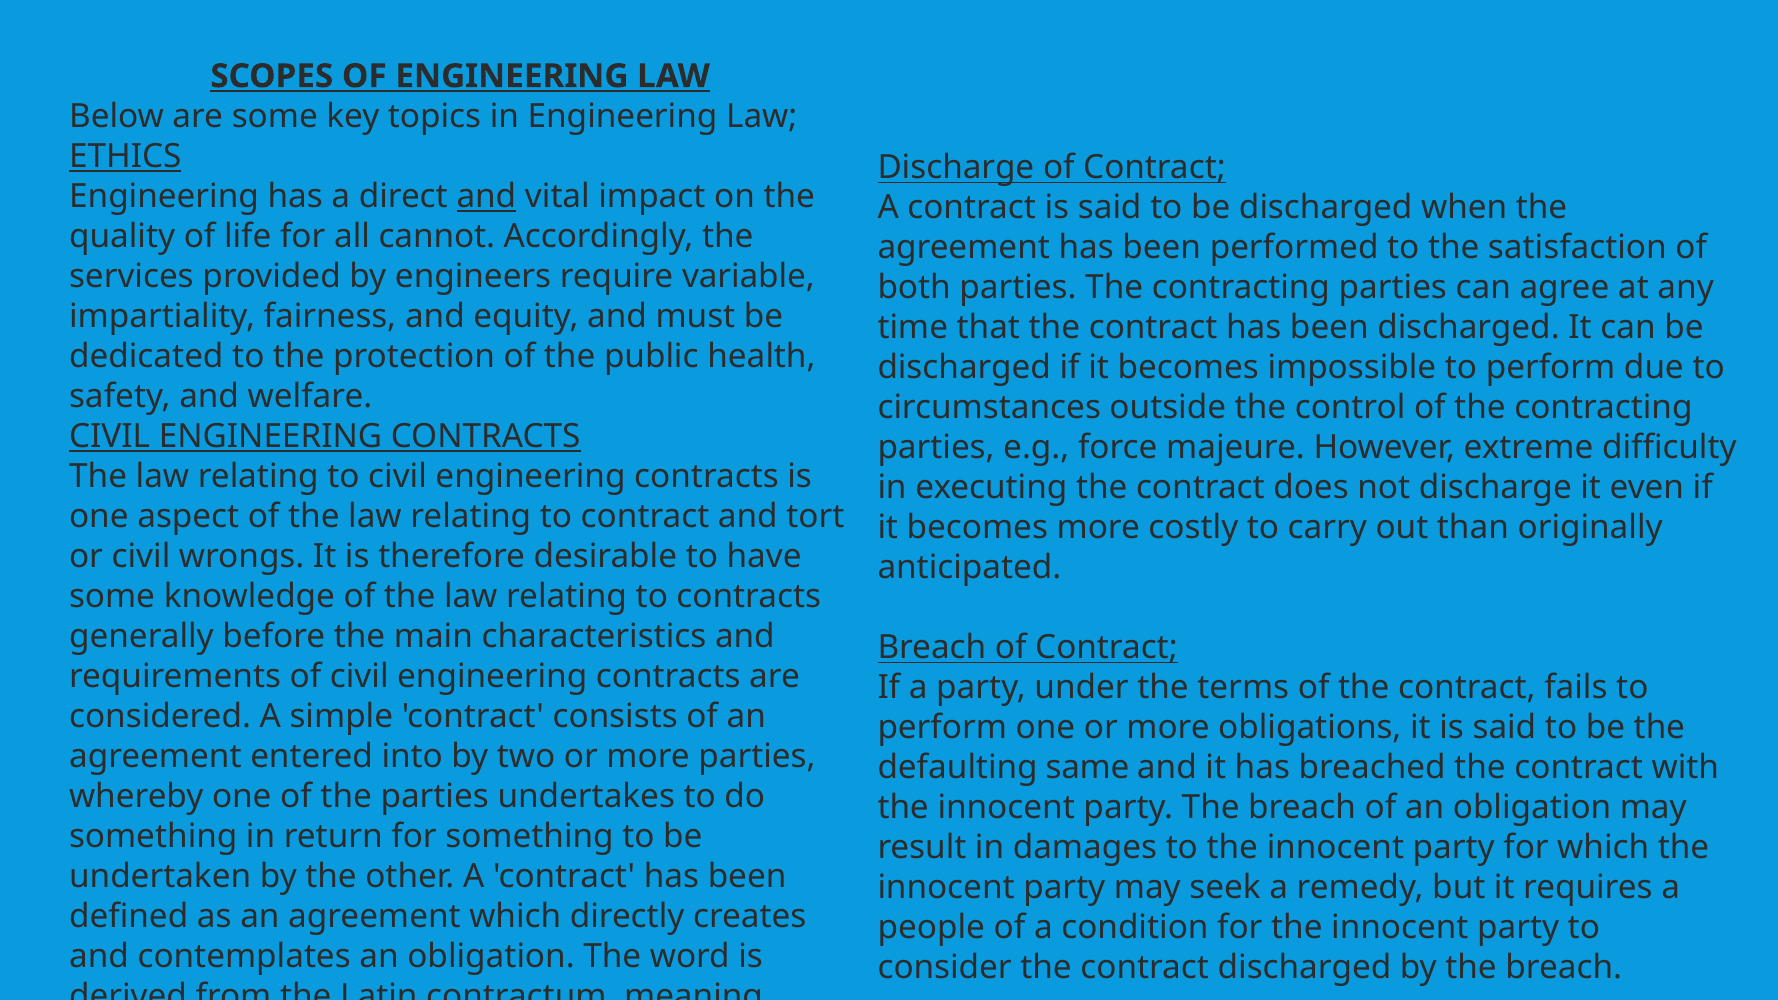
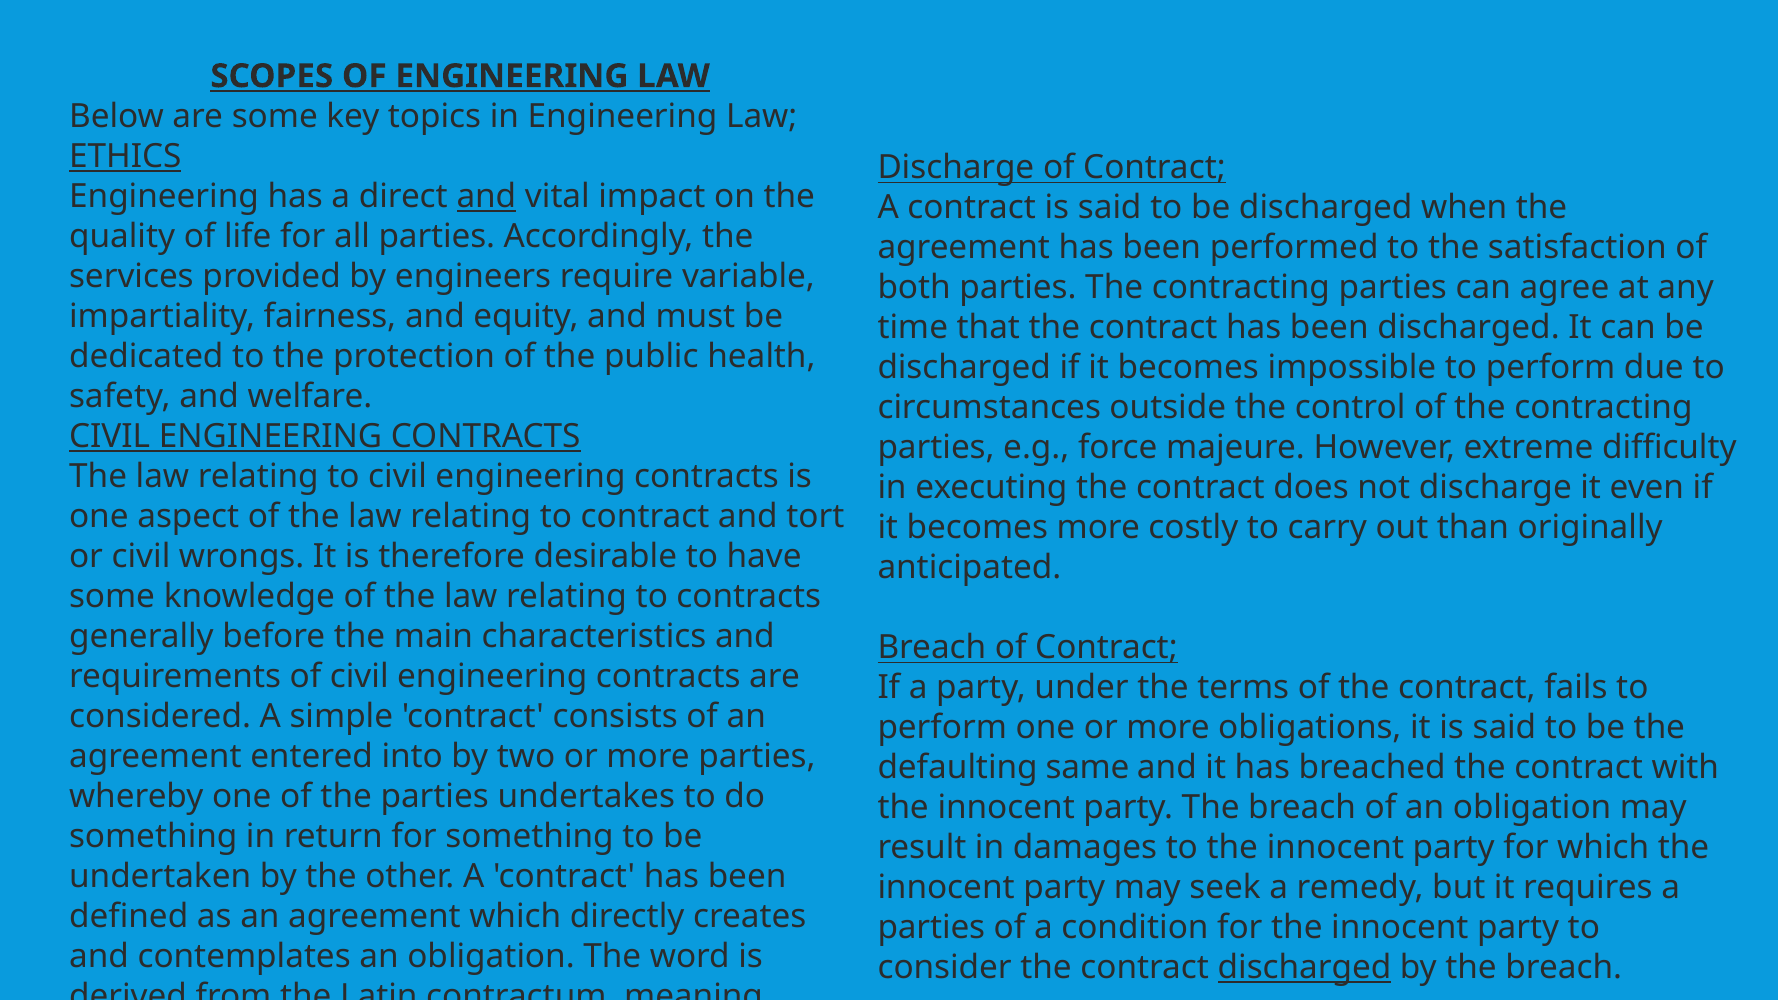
all cannot: cannot -> parties
people at (931, 928): people -> parties
discharged at (1305, 968) underline: none -> present
